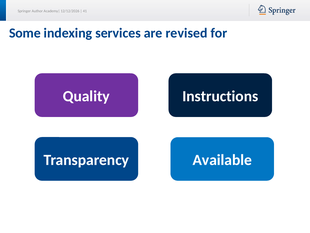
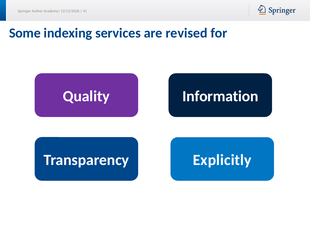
Instructions: Instructions -> Information
Available: Available -> Explicitly
